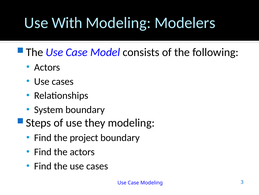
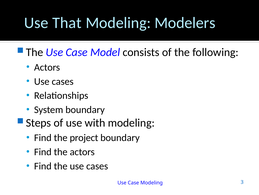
With: With -> That
they: they -> with
